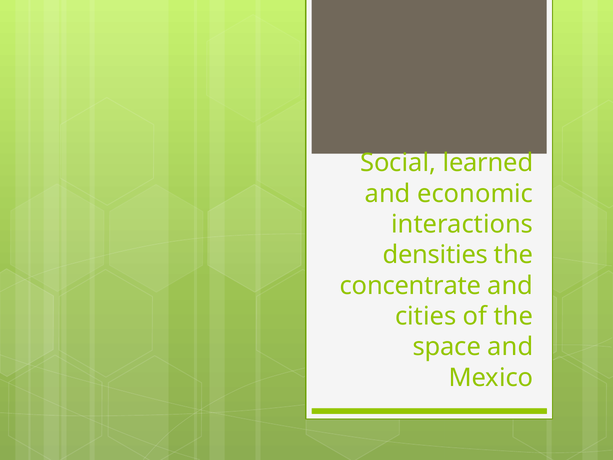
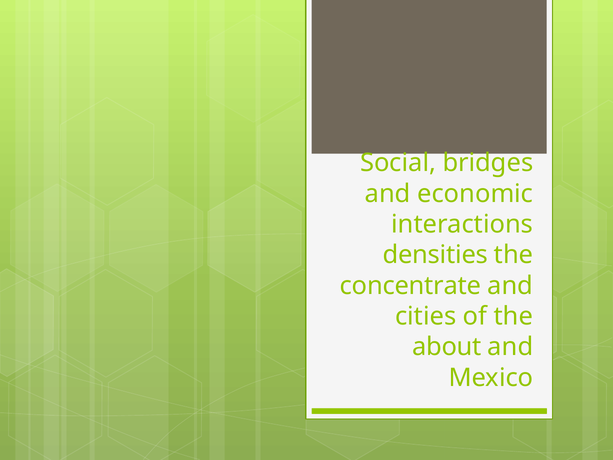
learned: learned -> bridges
space: space -> about
